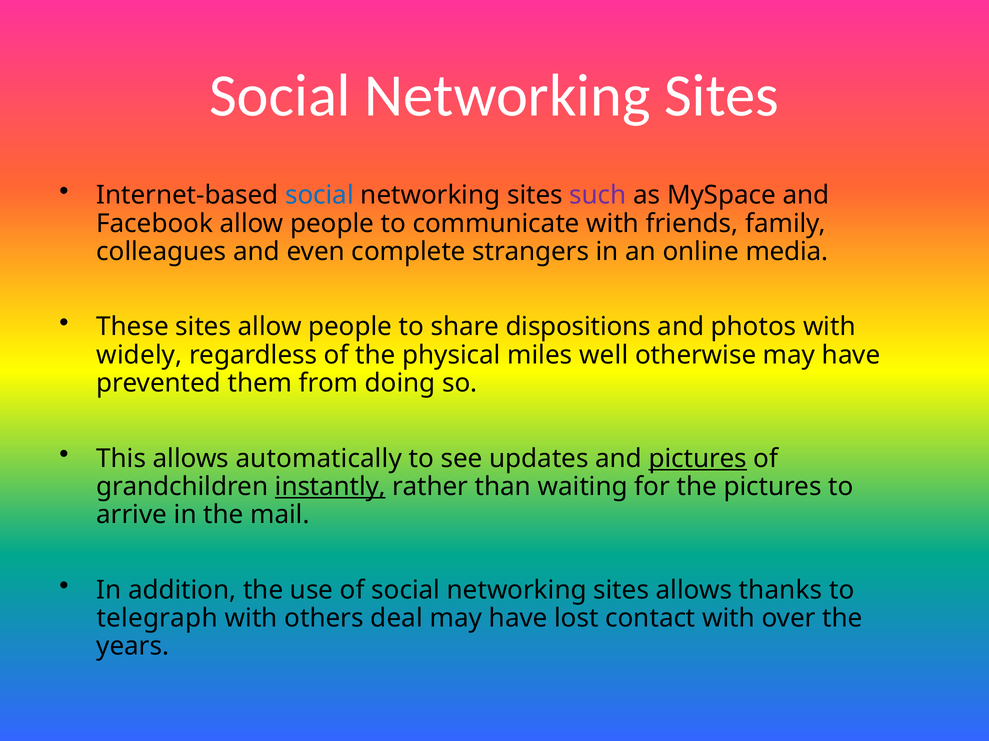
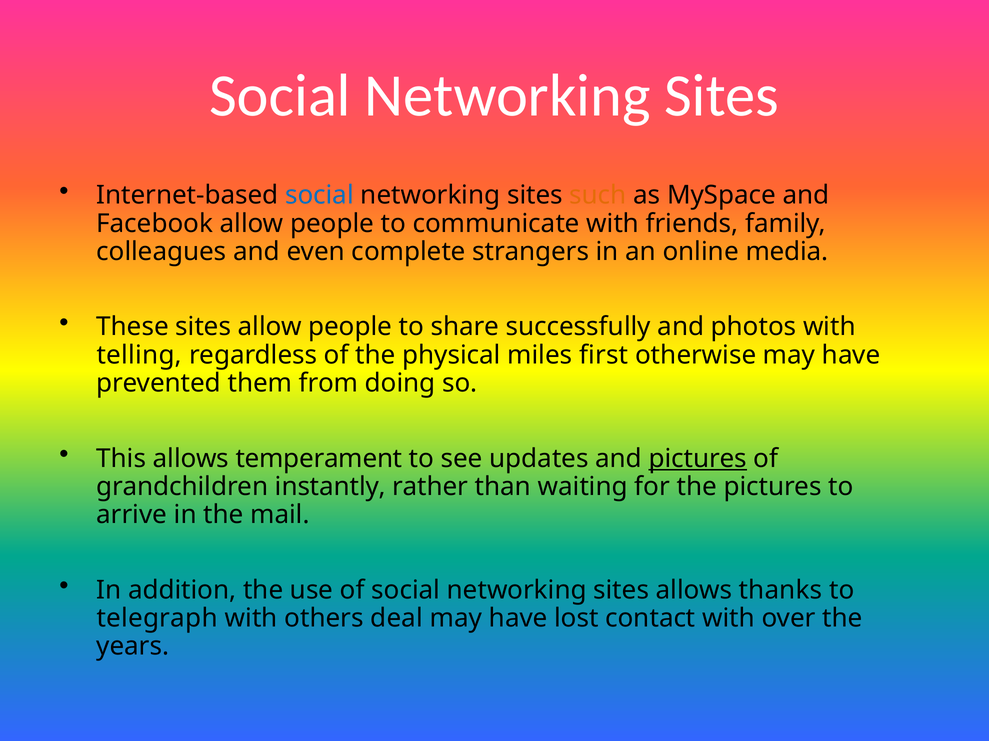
such colour: purple -> orange
dispositions: dispositions -> successfully
widely: widely -> telling
well: well -> first
automatically: automatically -> temperament
instantly underline: present -> none
